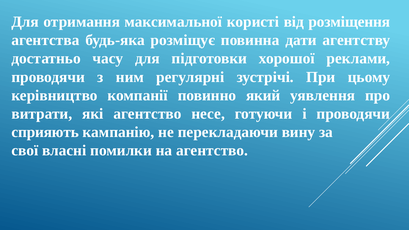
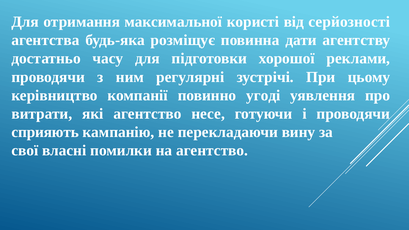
розміщення: розміщення -> серйозності
який: який -> угоді
